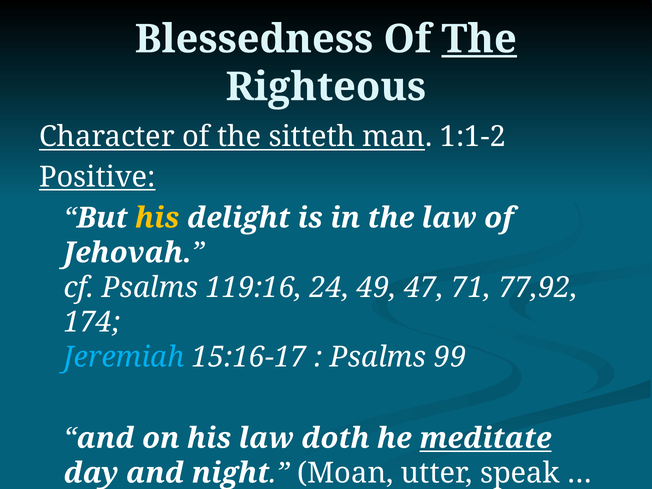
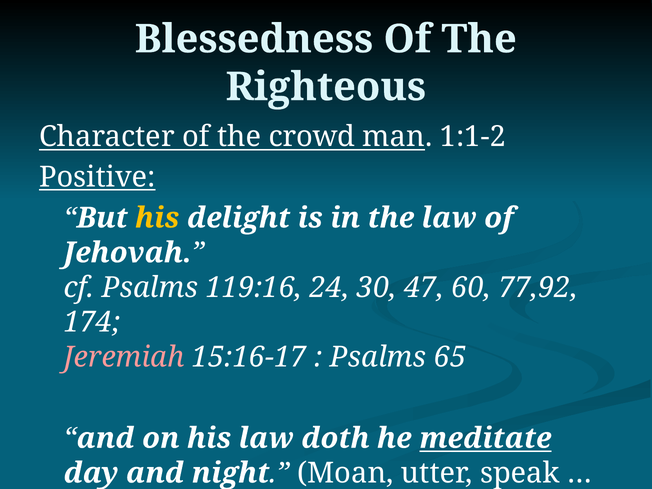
The at (479, 39) underline: present -> none
sitteth: sitteth -> crowd
49: 49 -> 30
71: 71 -> 60
Jeremiah colour: light blue -> pink
99: 99 -> 65
